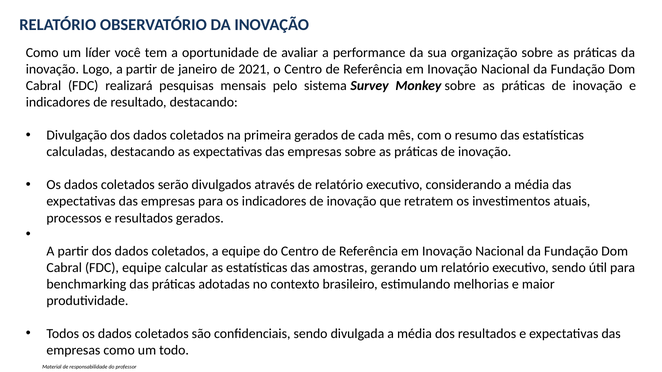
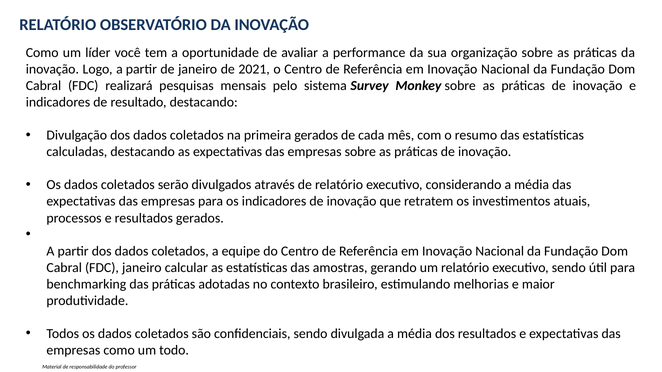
FDC equipe: equipe -> janeiro
